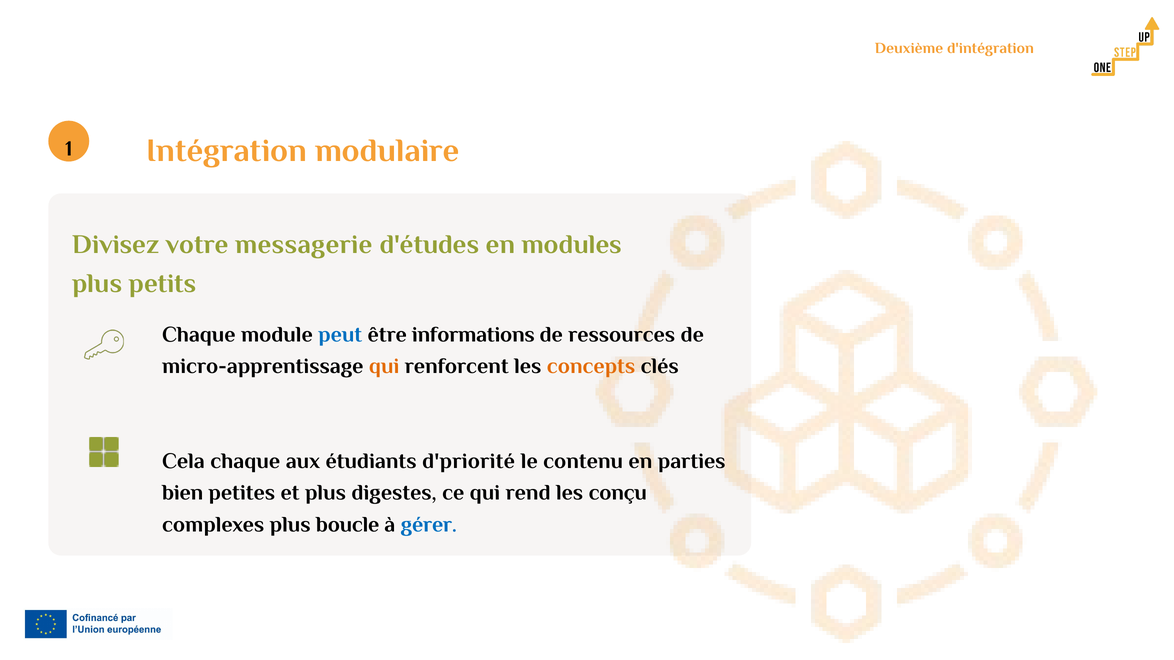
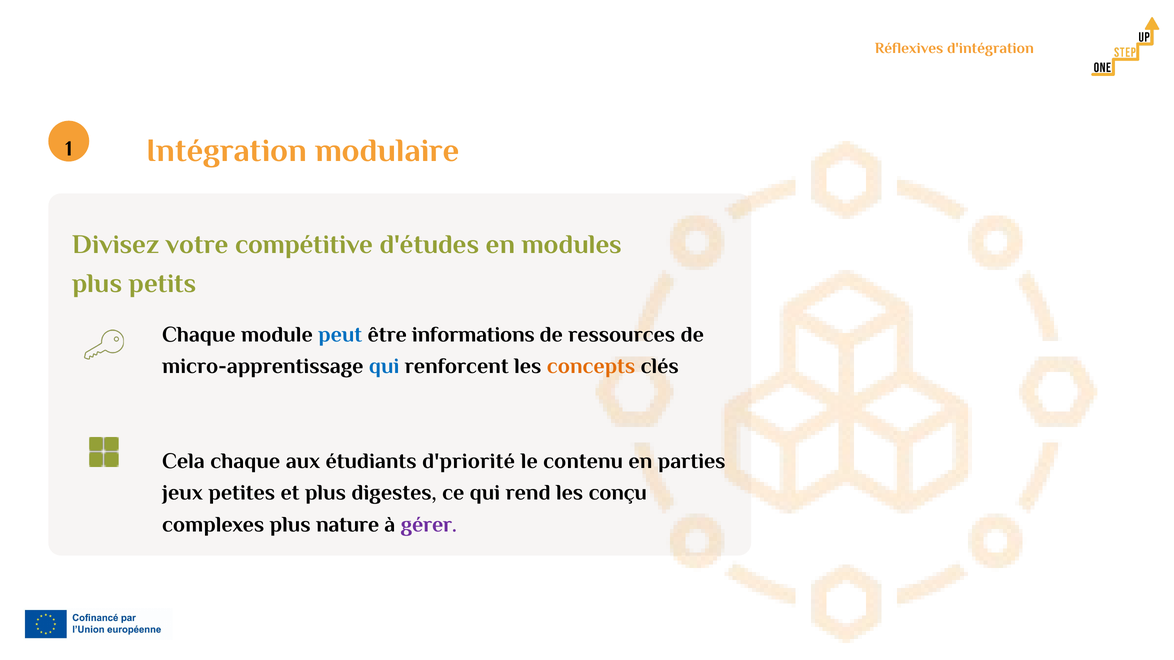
Deuxième: Deuxième -> Réflexives
messagerie: messagerie -> compétitive
qui at (384, 366) colour: orange -> blue
bien: bien -> jeux
boucle: boucle -> nature
gérer colour: blue -> purple
